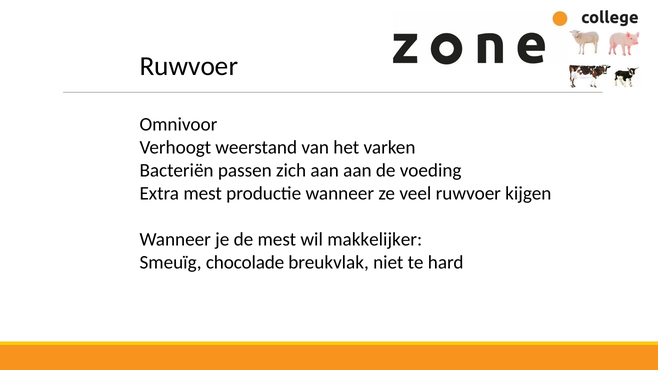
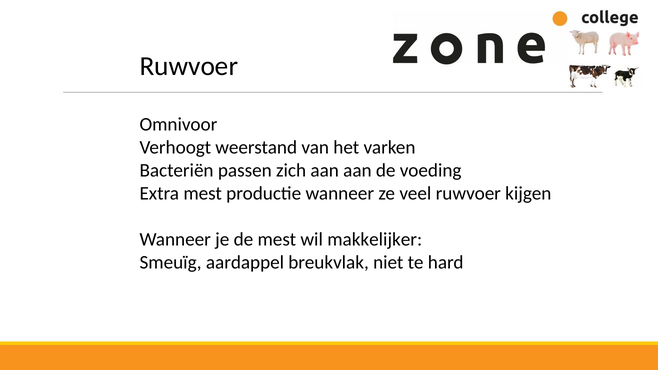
chocolade: chocolade -> aardappel
